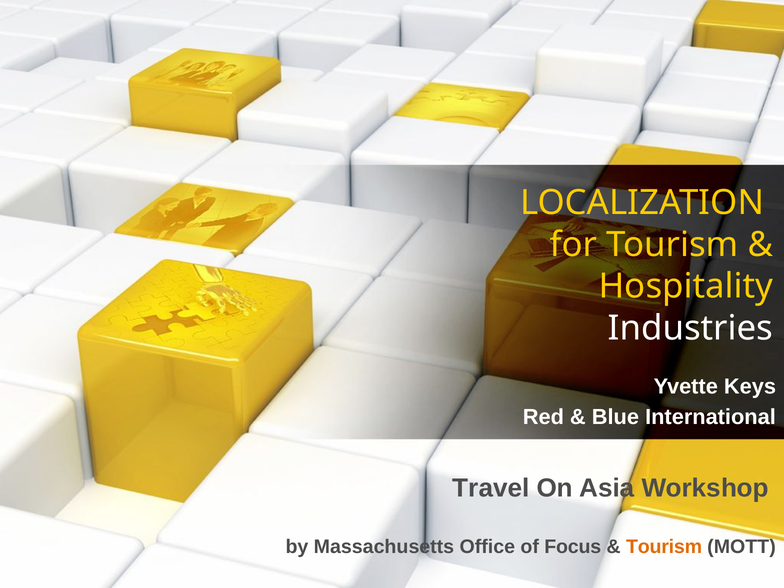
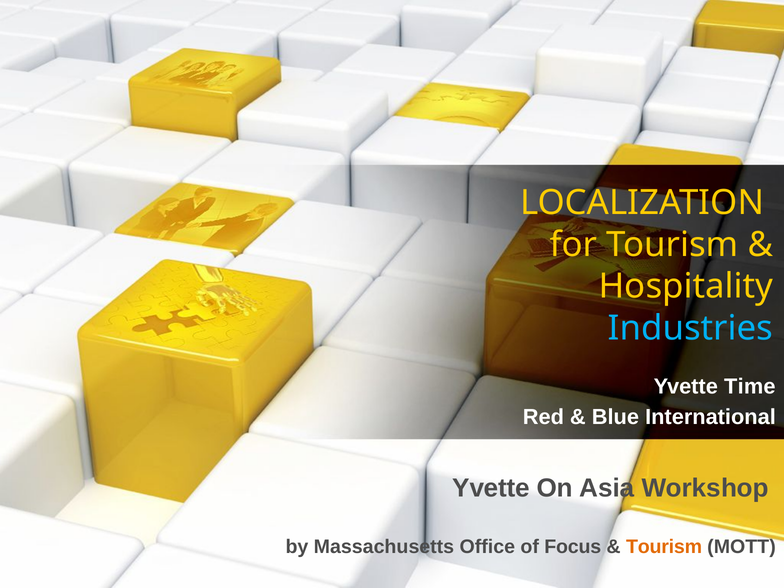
Industries colour: white -> light blue
Keys: Keys -> Time
Travel at (491, 488): Travel -> Yvette
